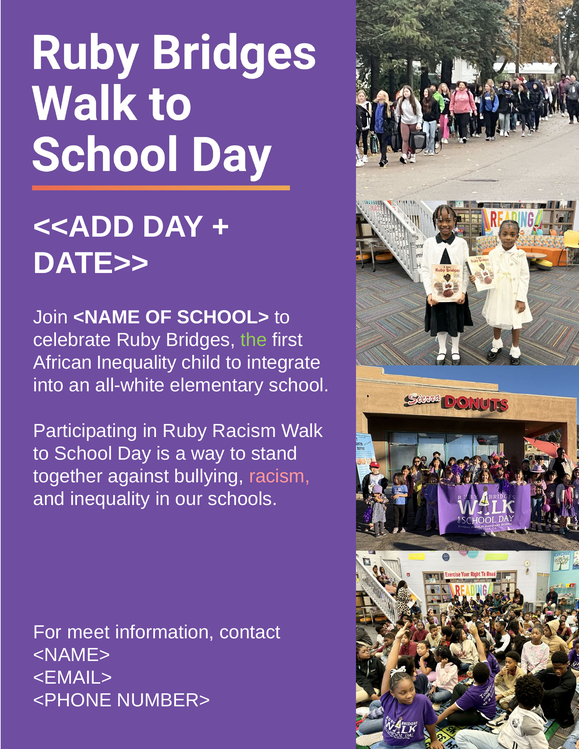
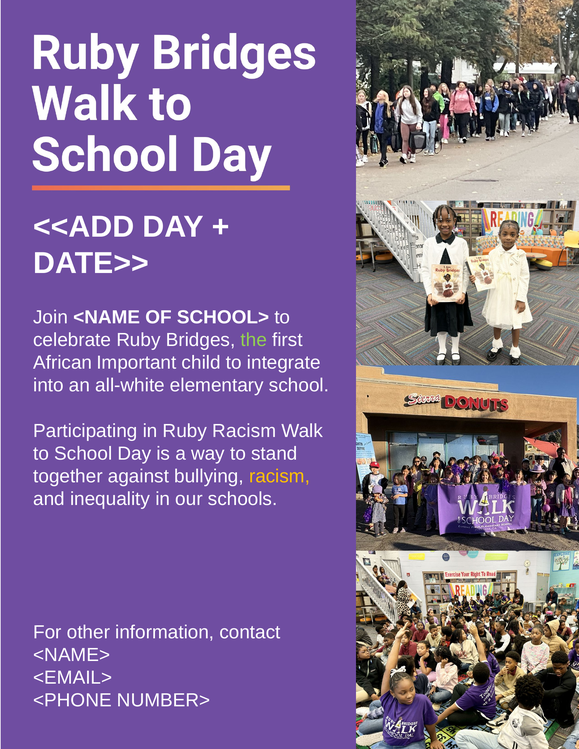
African Inequality: Inequality -> Important
racism at (280, 476) colour: pink -> yellow
meet: meet -> other
